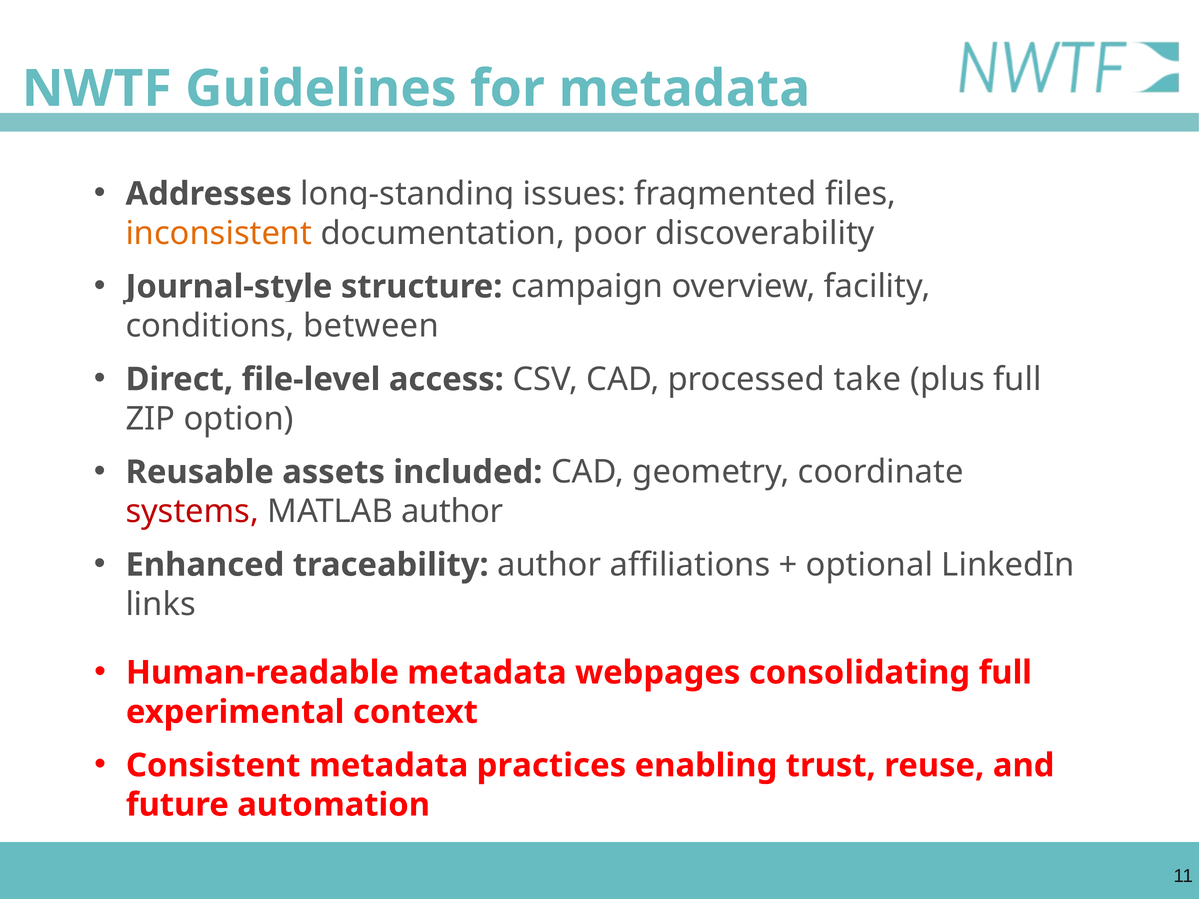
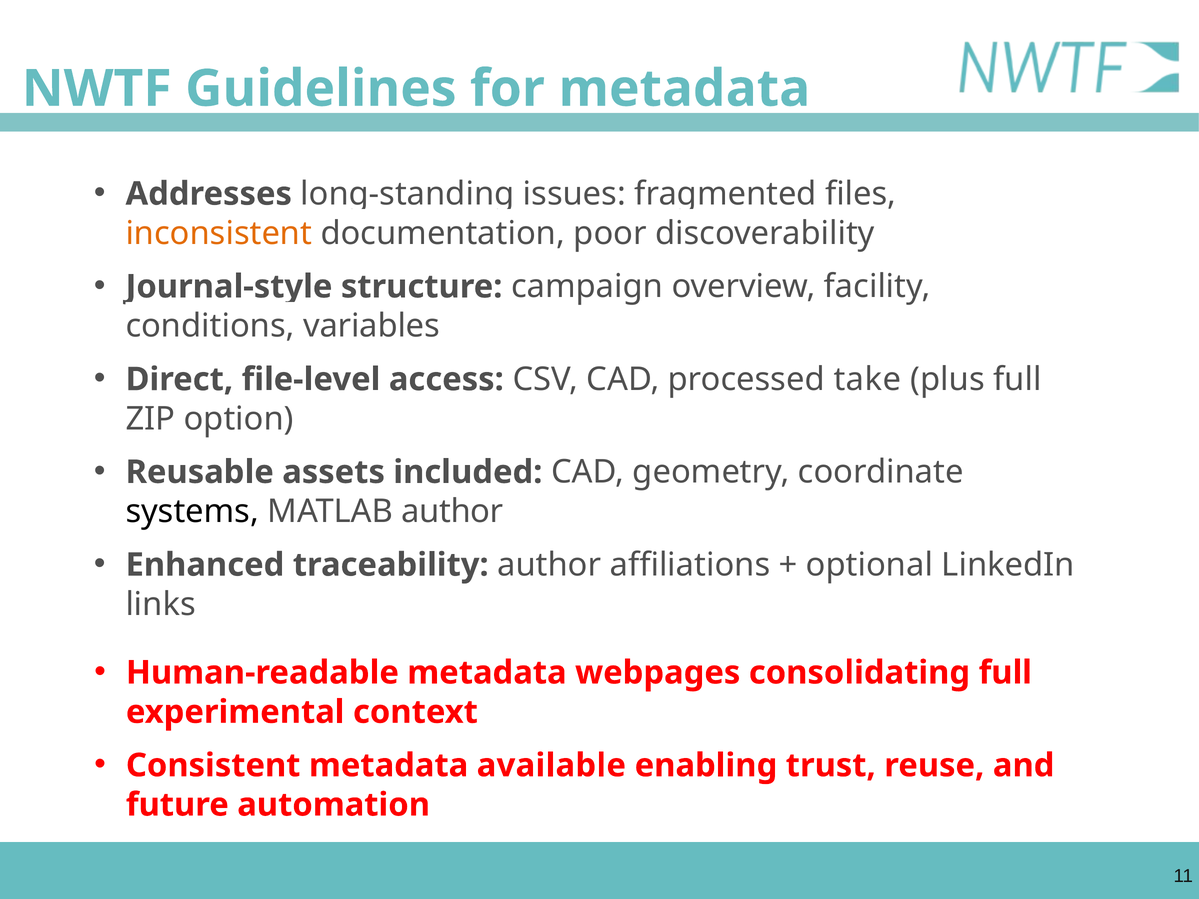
between: between -> variables
systems colour: red -> black
practices: practices -> available
